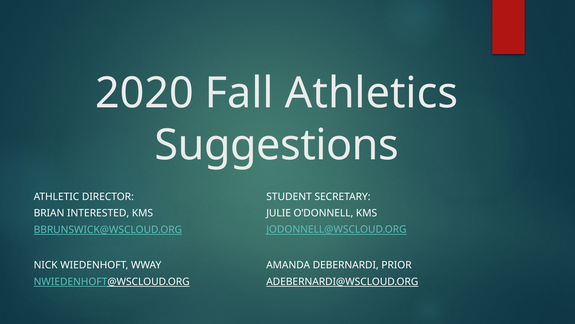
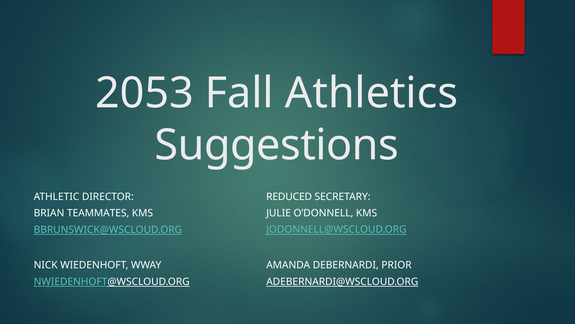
2020: 2020 -> 2053
STUDENT: STUDENT -> REDUCED
INTERESTED: INTERESTED -> TEAMMATES
